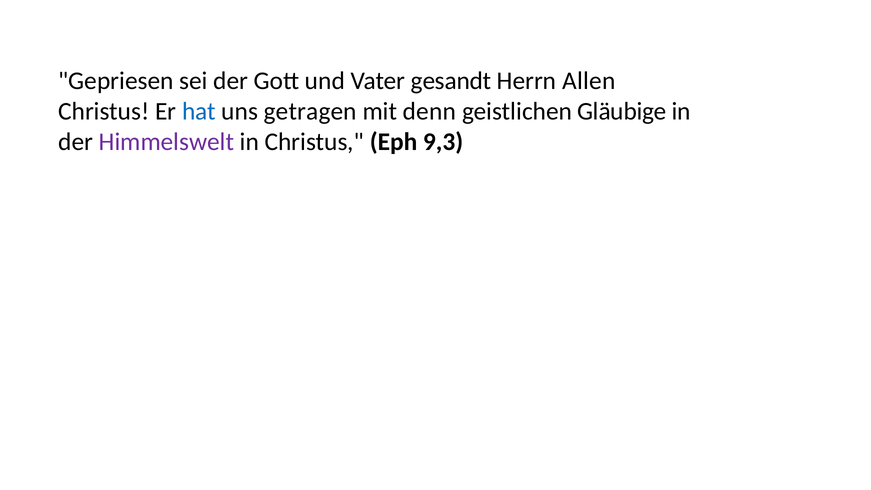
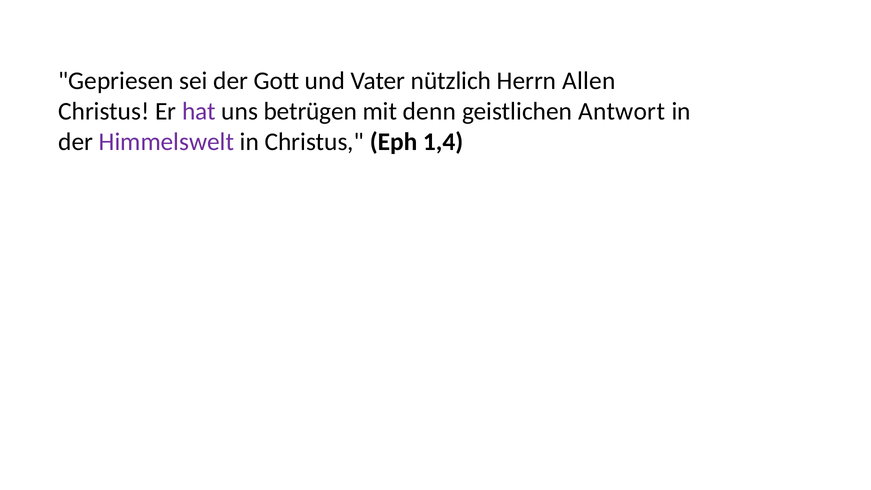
gesandt: gesandt -> nützlich
hat colour: blue -> purple
getragen: getragen -> betrügen
Gläubige: Gläubige -> Antwort
9,3: 9,3 -> 1,4
